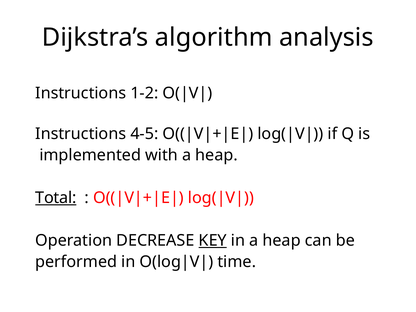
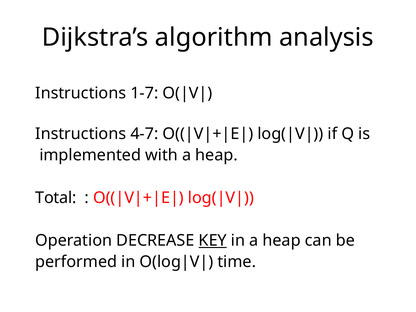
1-2: 1-2 -> 1-7
4-5: 4-5 -> 4-7
Total underline: present -> none
